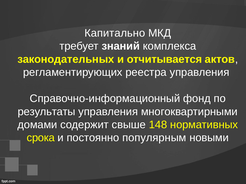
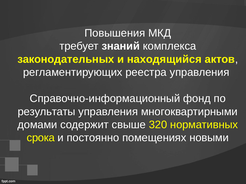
Капитально: Капитально -> Повышения
отчитывается: отчитывается -> находящийся
148: 148 -> 320
популярным: популярным -> помещениях
